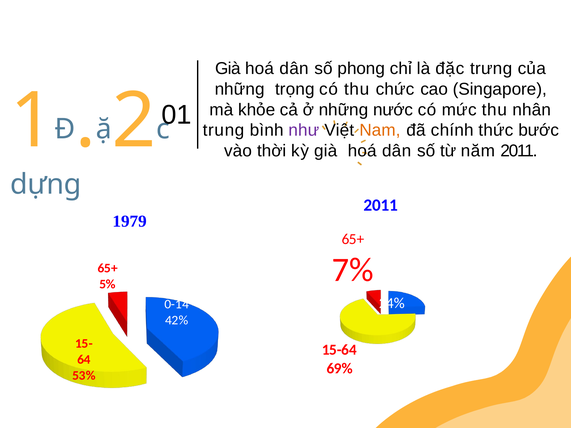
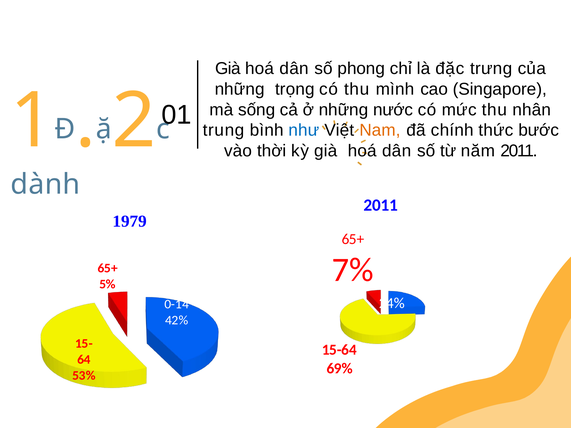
chức: chức -> mình
khỏe: khỏe -> sống
như colour: purple -> blue
dựng: dựng -> dành
